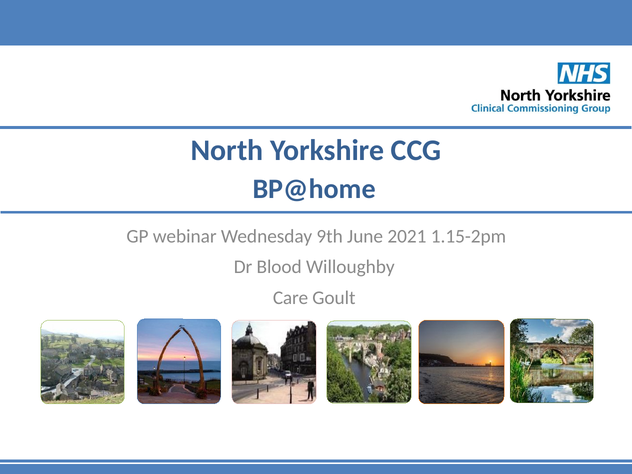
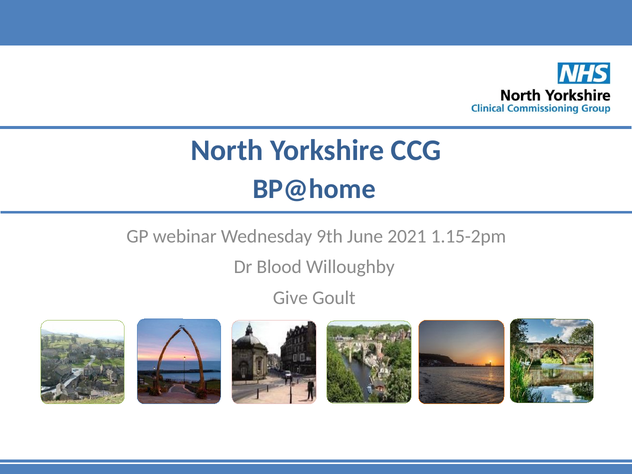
Care: Care -> Give
